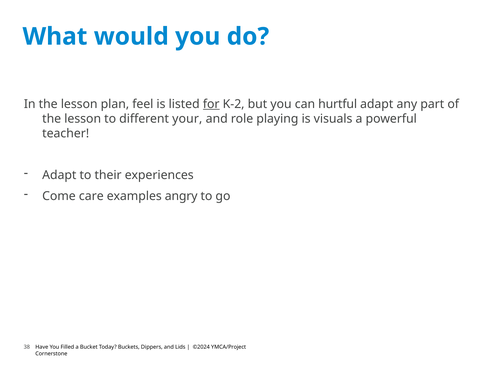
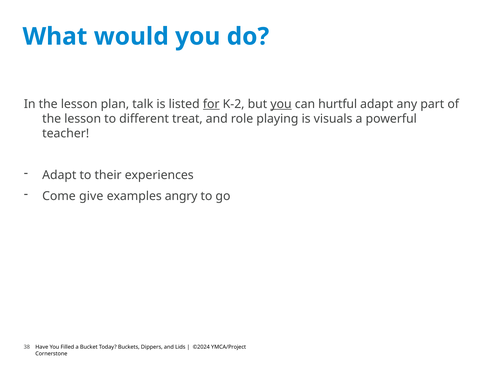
feel: feel -> talk
you at (281, 104) underline: none -> present
your: your -> treat
care: care -> give
